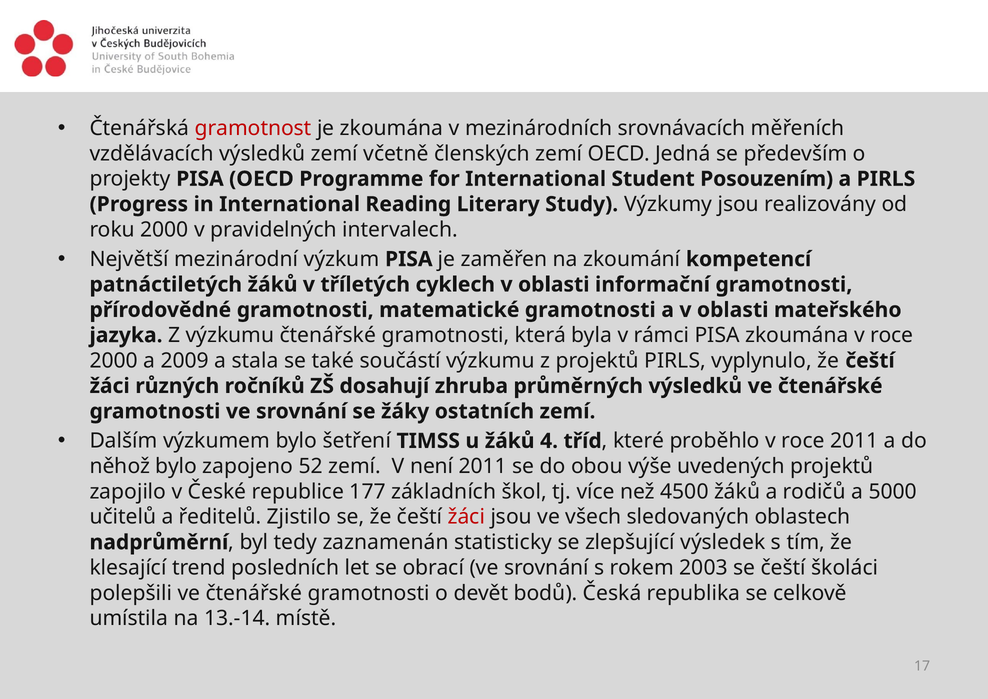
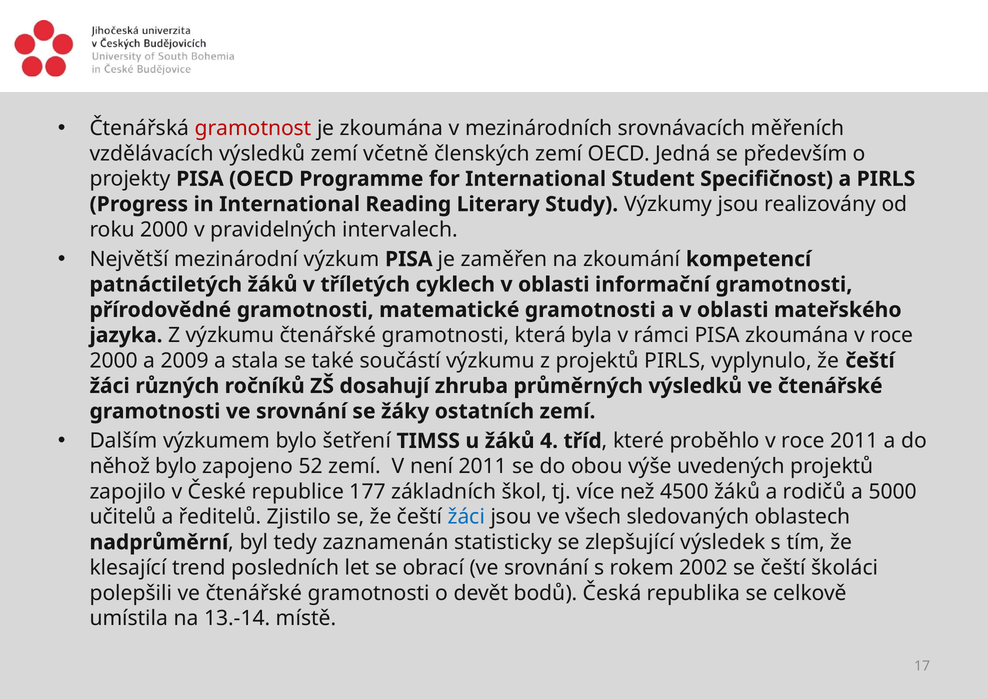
Posouzením: Posouzením -> Specifičnost
žáci at (466, 517) colour: red -> blue
2003: 2003 -> 2002
